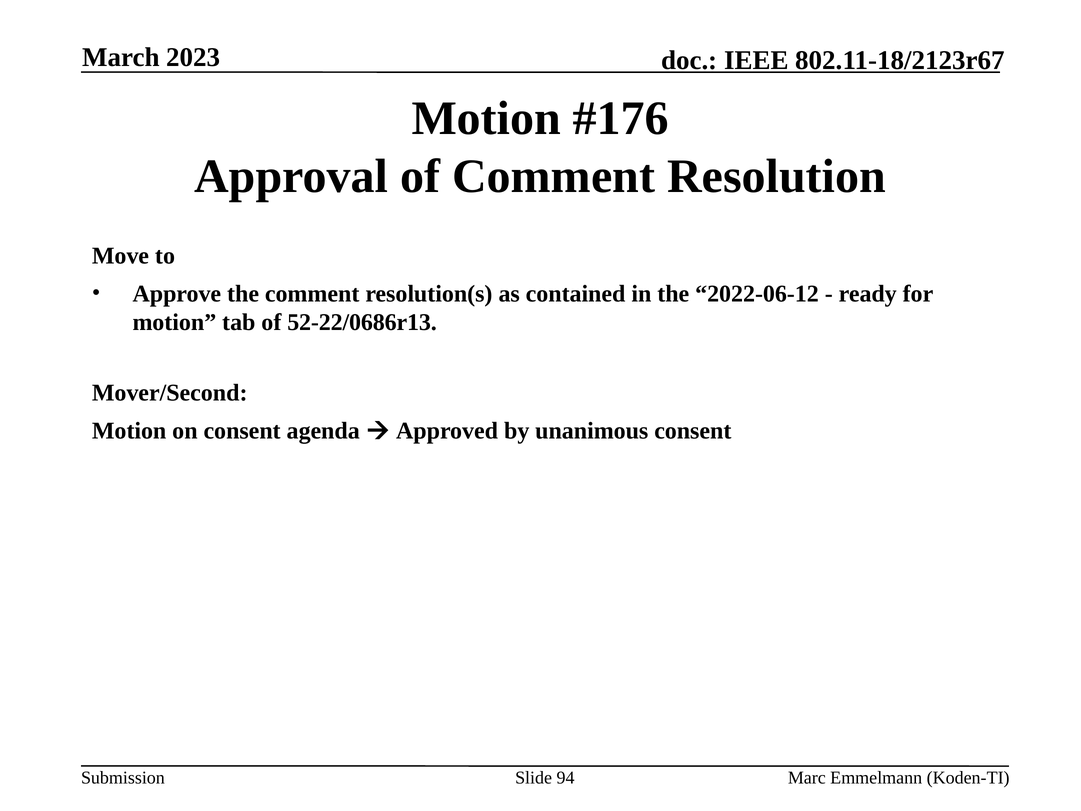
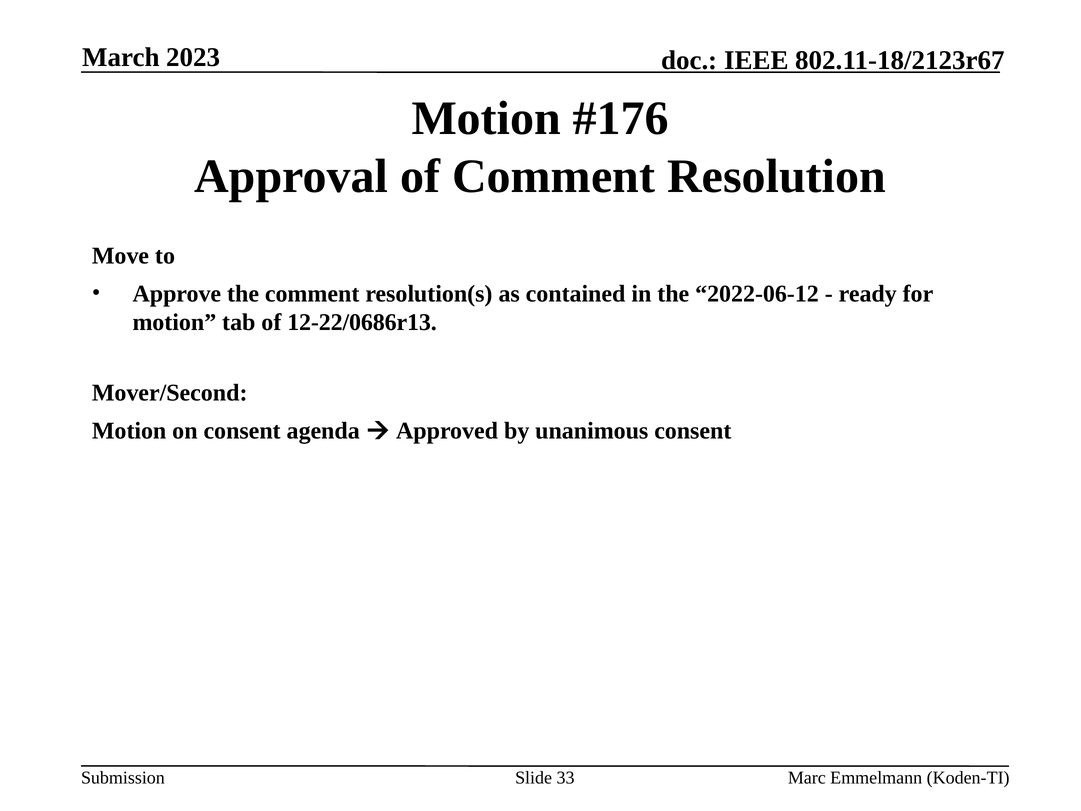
52-22/0686r13: 52-22/0686r13 -> 12-22/0686r13
94: 94 -> 33
